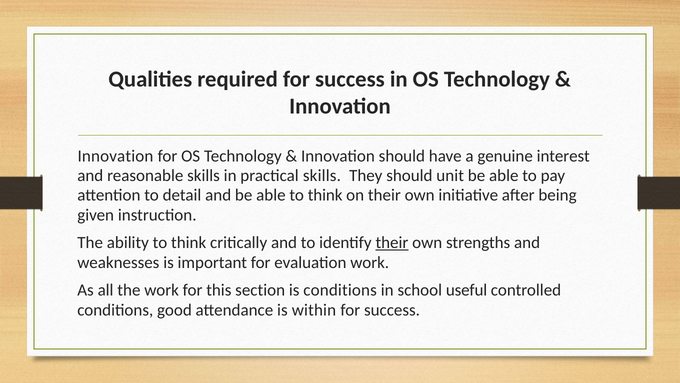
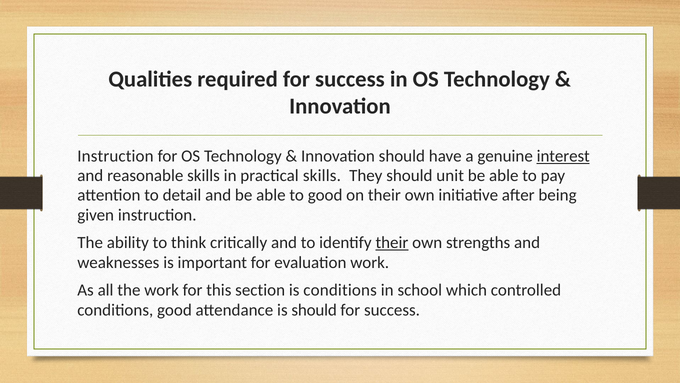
Innovation at (115, 156): Innovation -> Instruction
interest underline: none -> present
able to think: think -> good
useful: useful -> which
is within: within -> should
